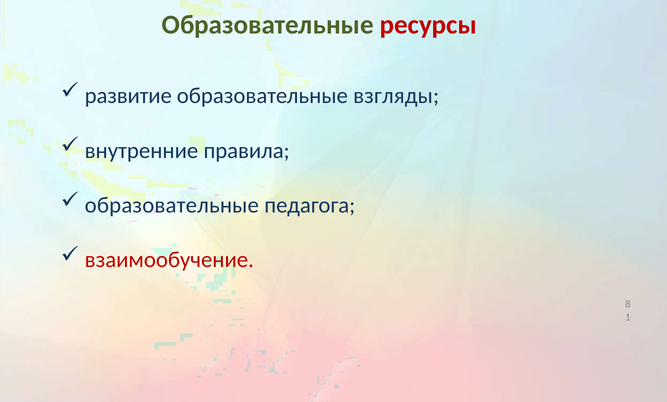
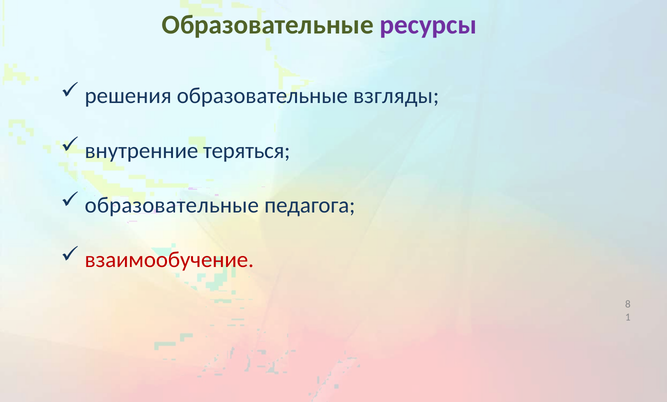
ресурсы colour: red -> purple
развитие: развитие -> решения
правила: правила -> теряться
